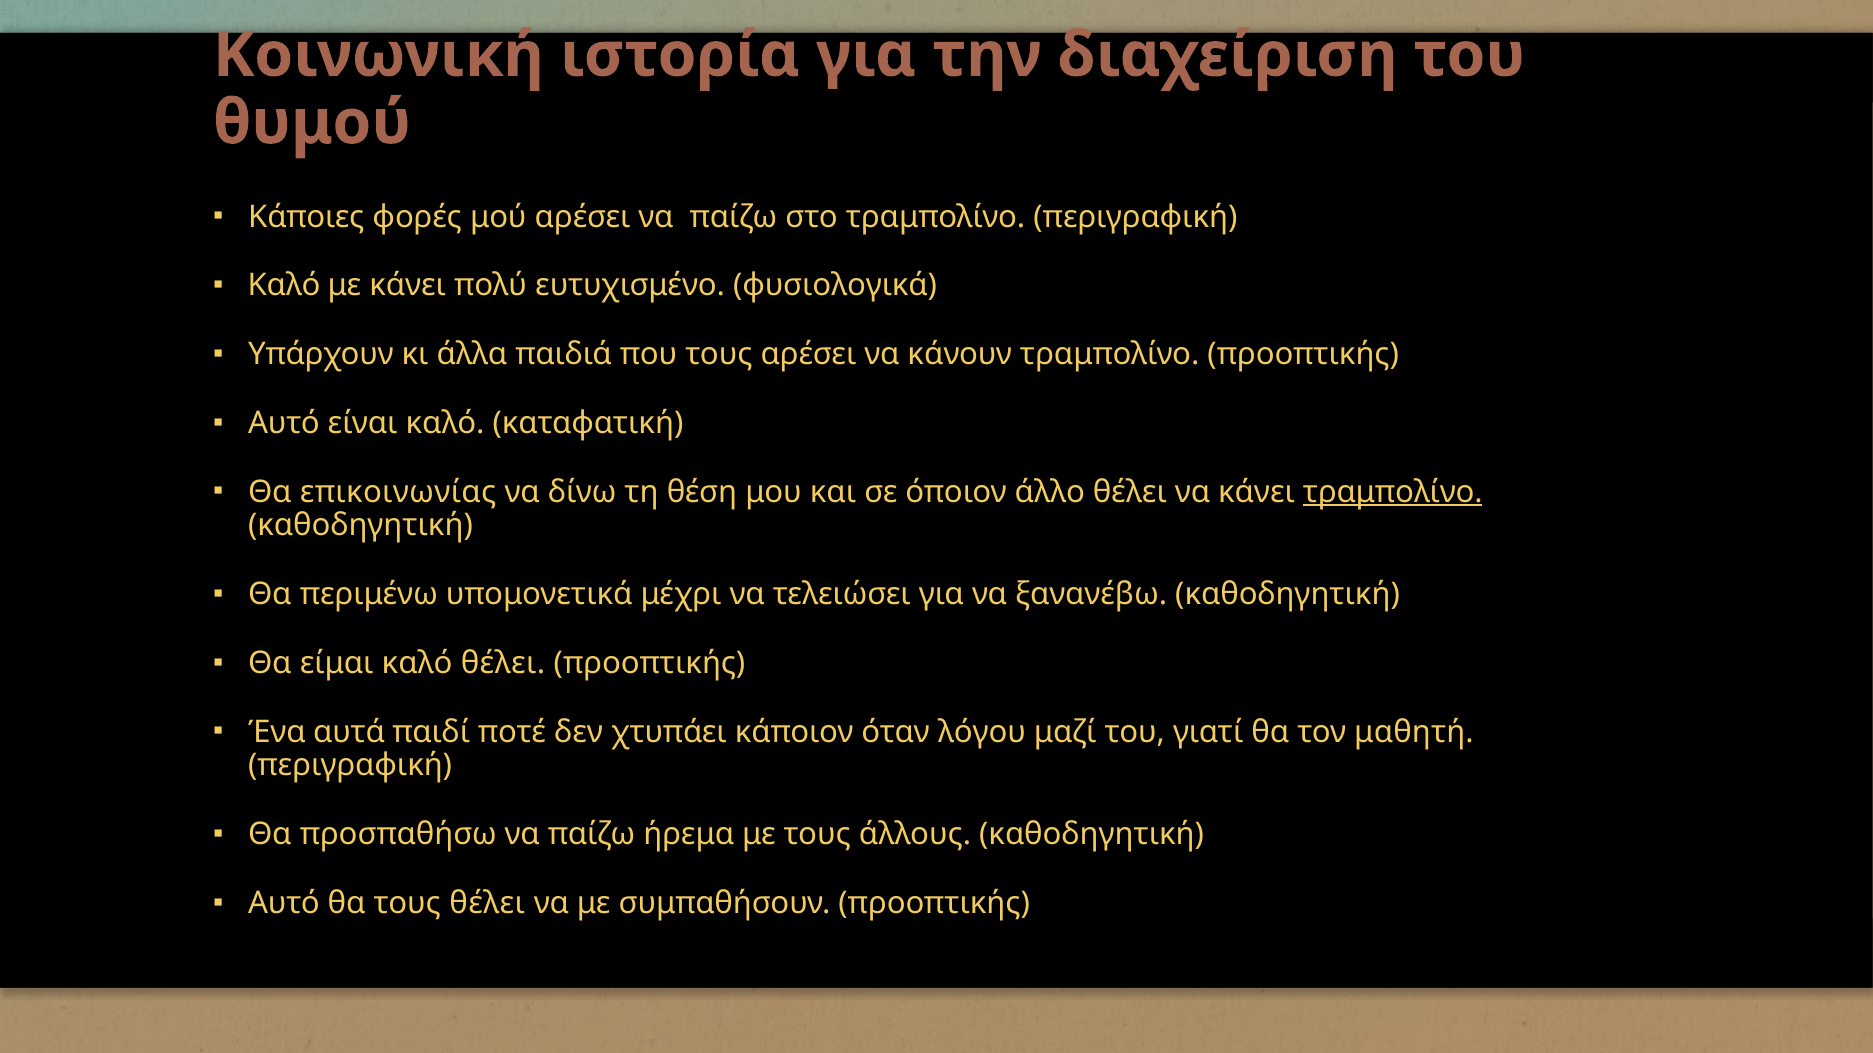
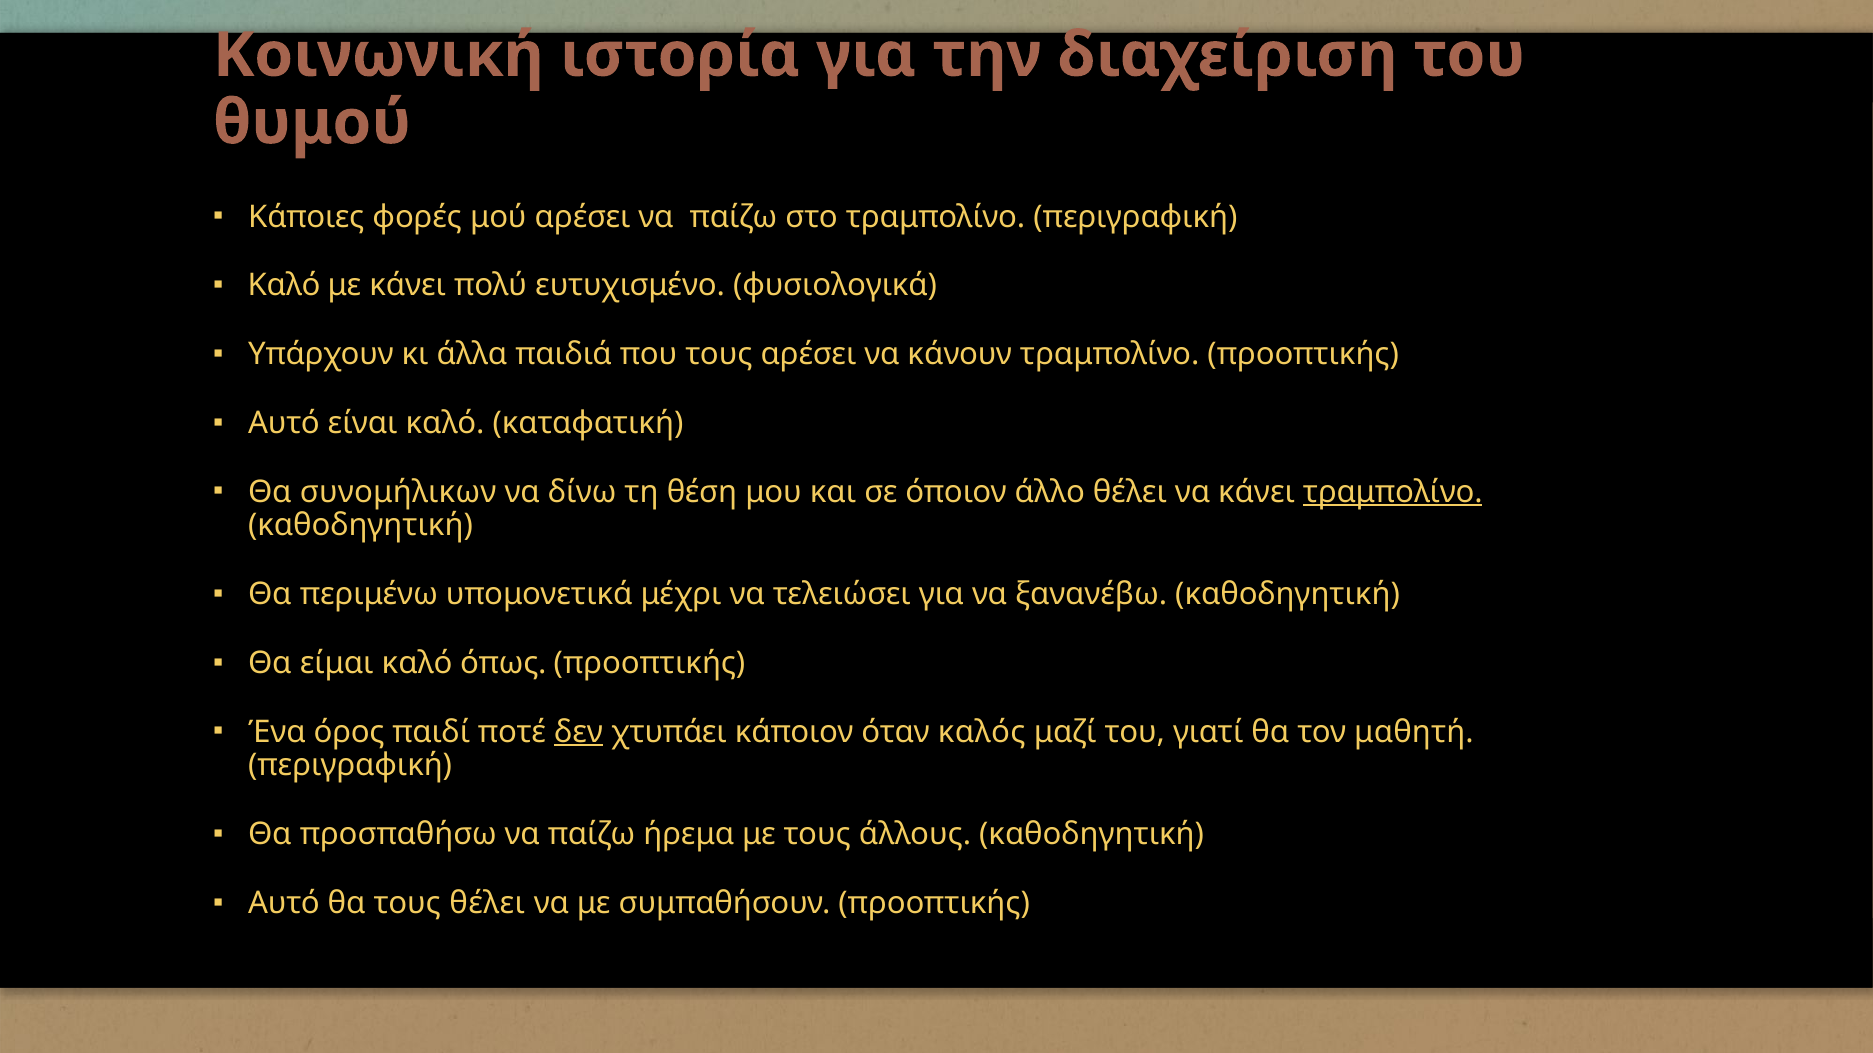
επικοινωνίας: επικοινωνίας -> συνομήλικων
καλό θέλει: θέλει -> όπως
αυτά: αυτά -> όρος
δεν underline: none -> present
λόγου: λόγου -> καλός
